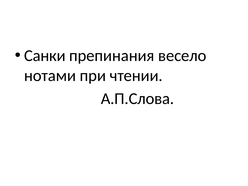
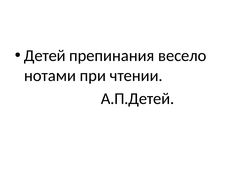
Санки: Санки -> Детей
А.П.Слова: А.П.Слова -> А.П.Детей
